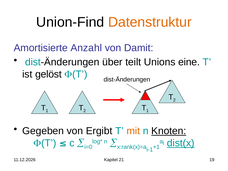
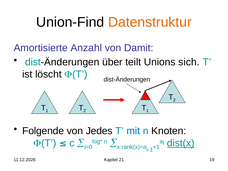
eine: eine -> sich
gelöst: gelöst -> löscht
Gegeben: Gegeben -> Folgende
Ergibt: Ergibt -> Jedes
mit colour: orange -> blue
Knoten underline: present -> none
